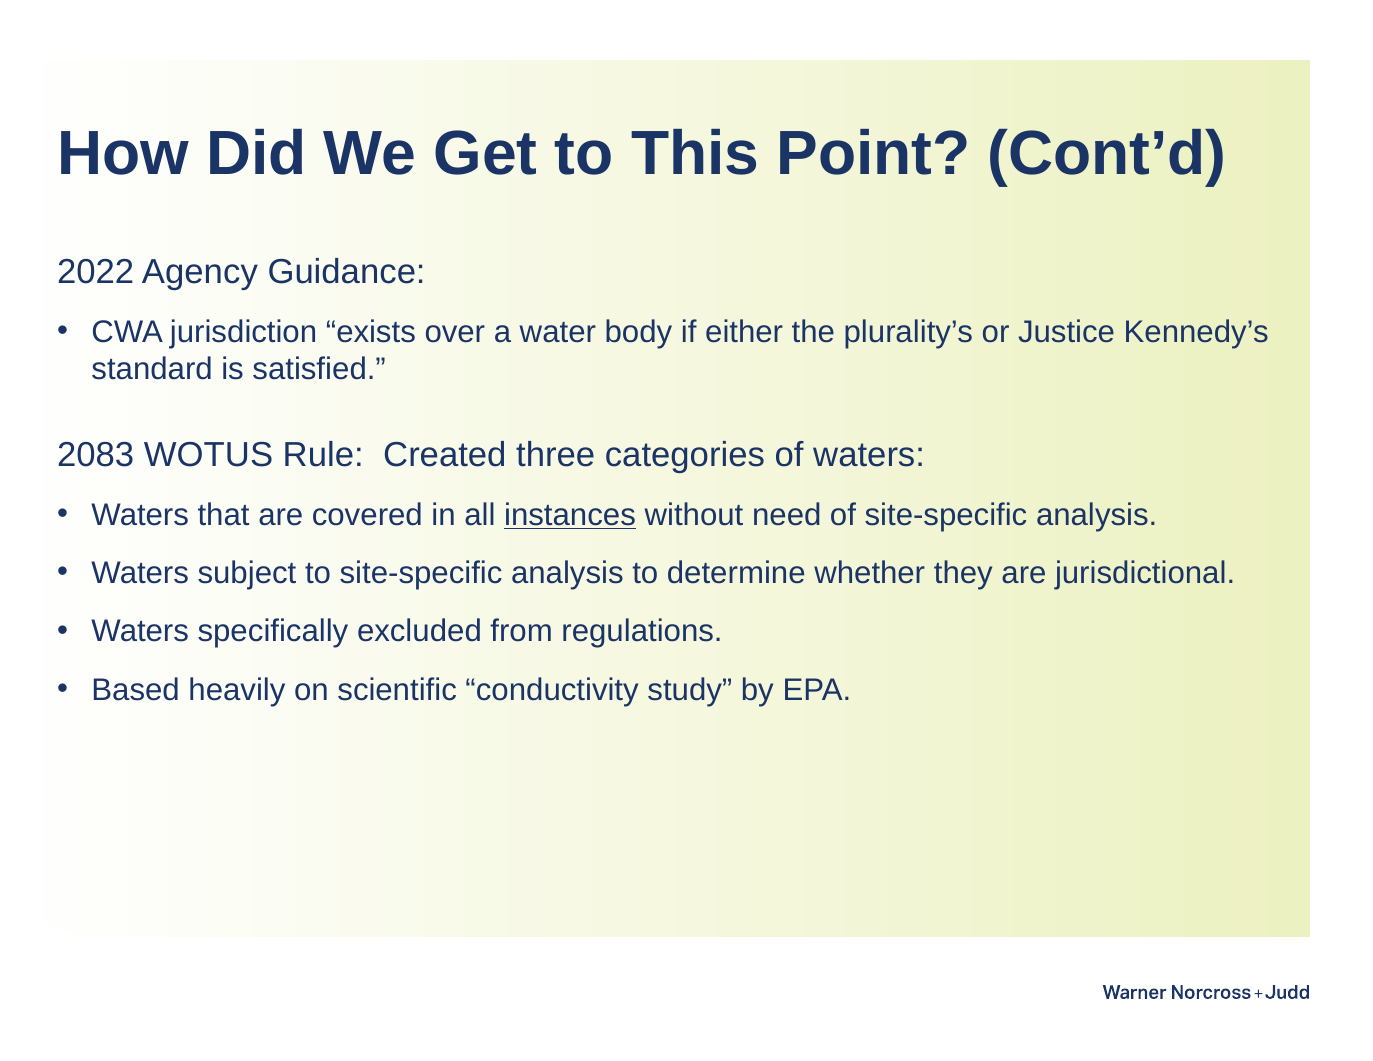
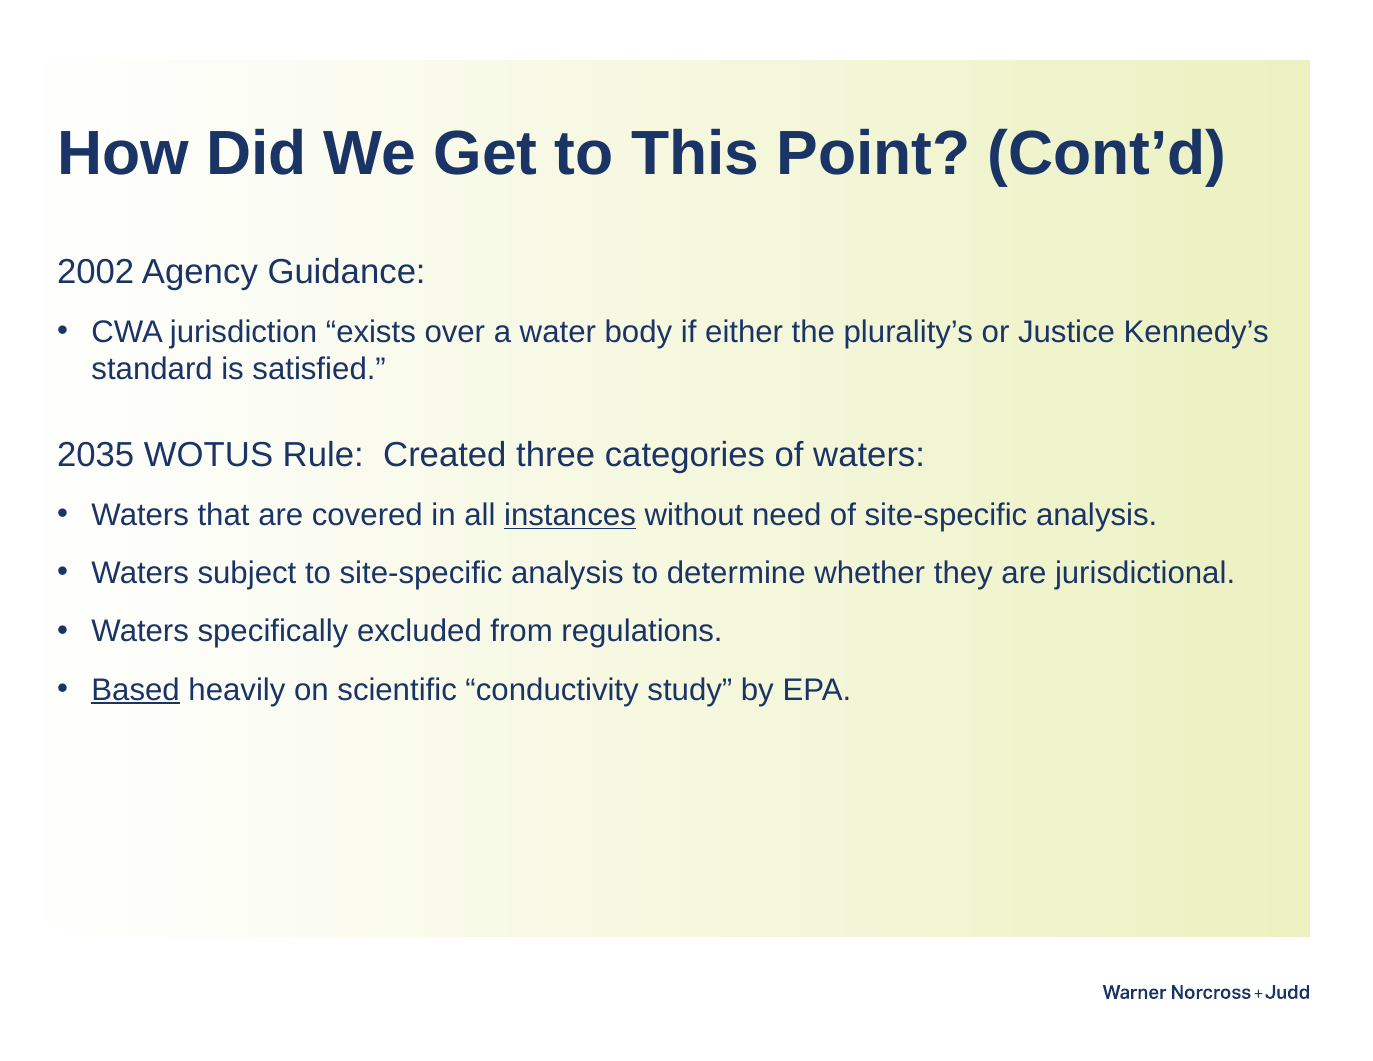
2022: 2022 -> 2002
2083: 2083 -> 2035
Based underline: none -> present
